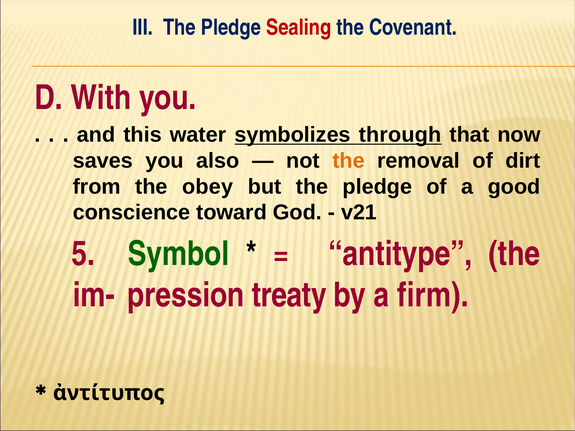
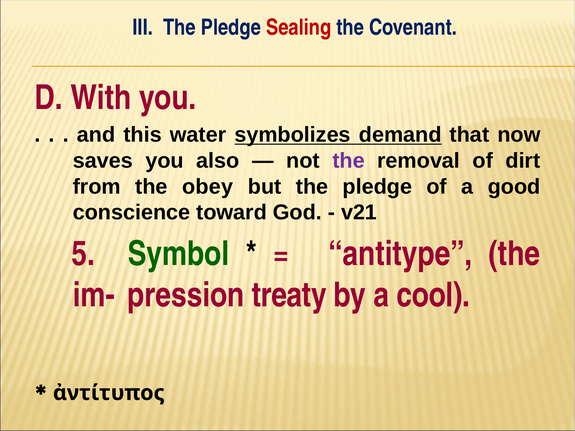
through: through -> demand
the at (349, 161) colour: orange -> purple
firm: firm -> cool
